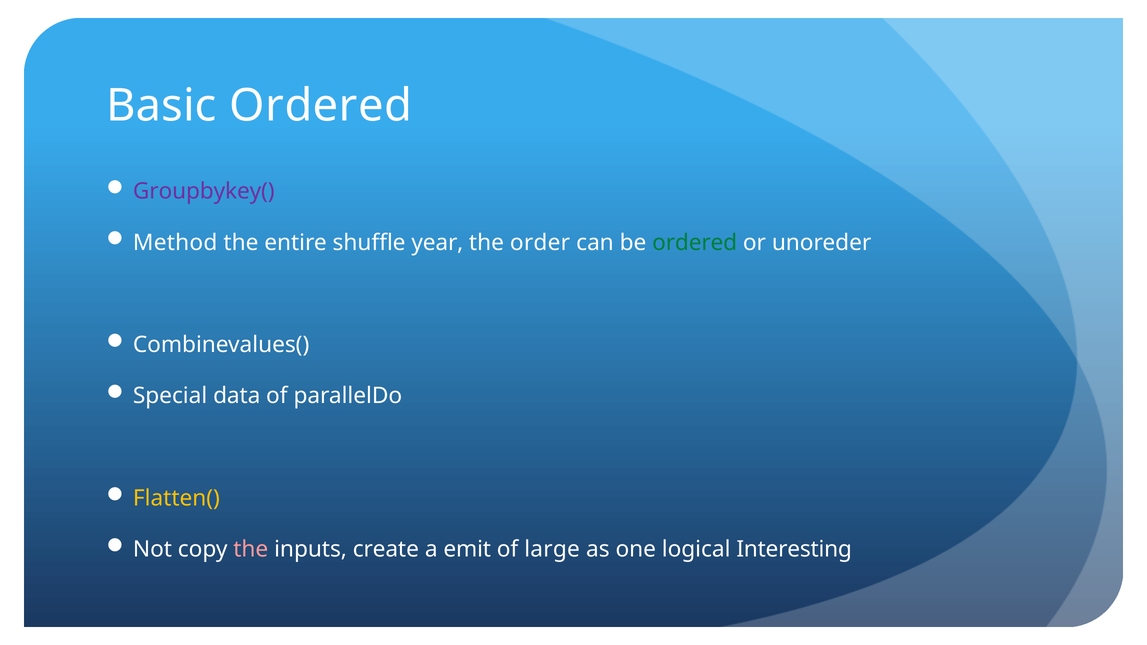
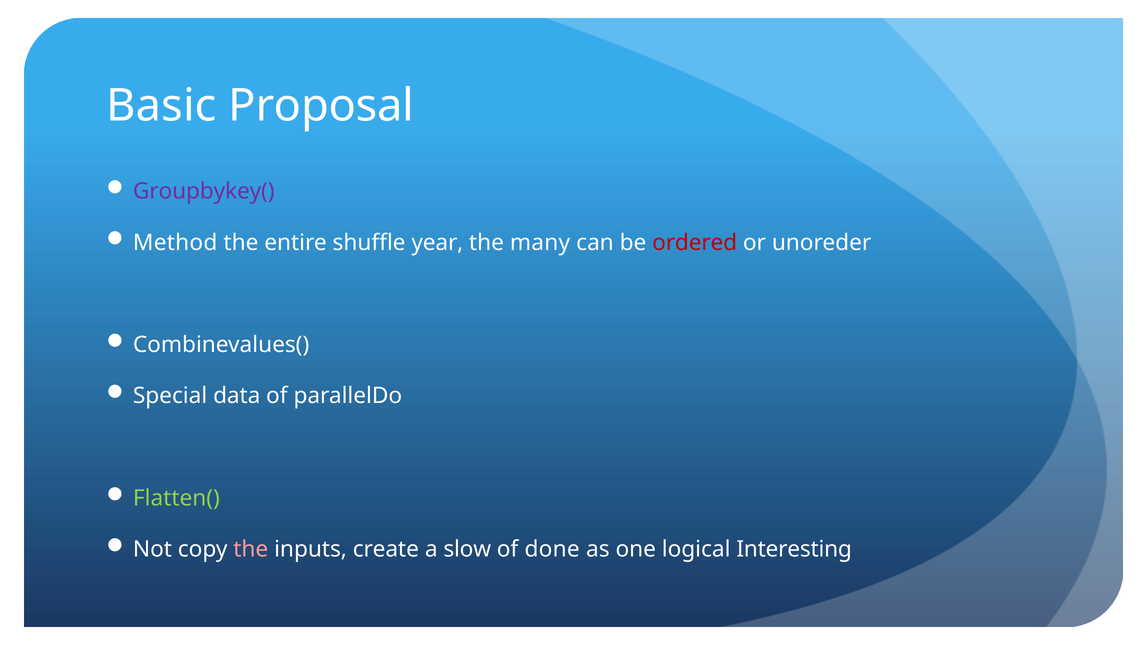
Basic Ordered: Ordered -> Proposal
order: order -> many
ordered at (695, 243) colour: green -> red
Flatten( colour: yellow -> light green
emit: emit -> slow
large: large -> done
